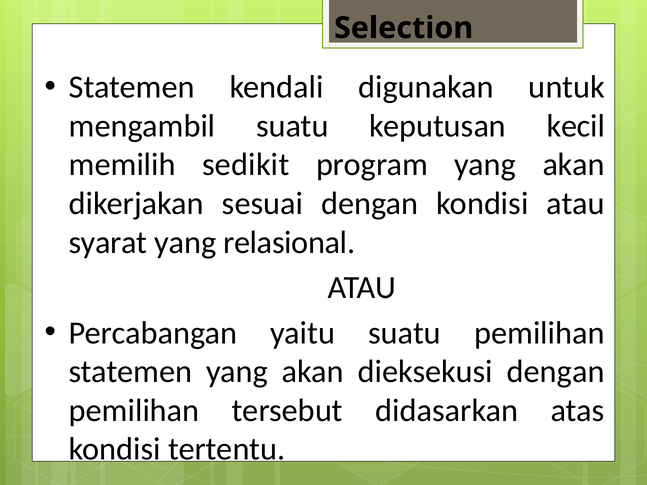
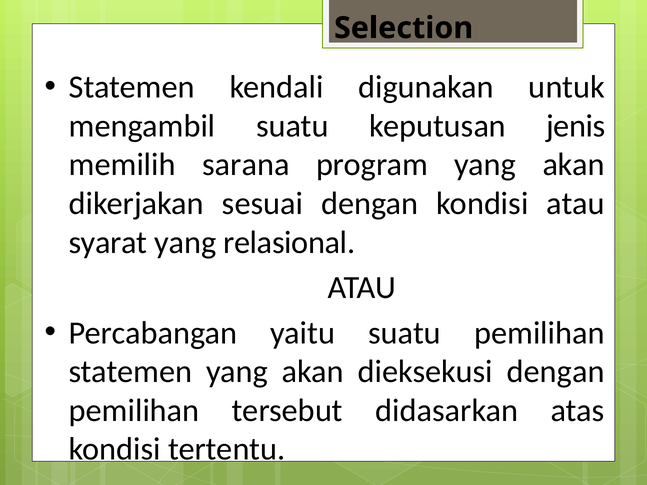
kecil: kecil -> jenis
sedikit: sedikit -> sarana
